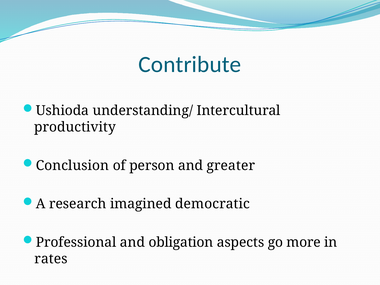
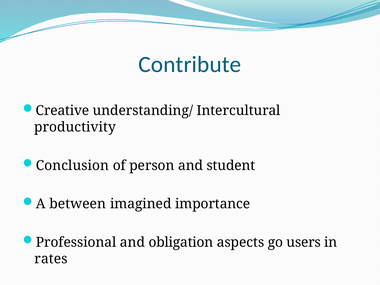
Ushioda: Ushioda -> Creative
greater: greater -> student
research: research -> between
democratic: democratic -> importance
more: more -> users
